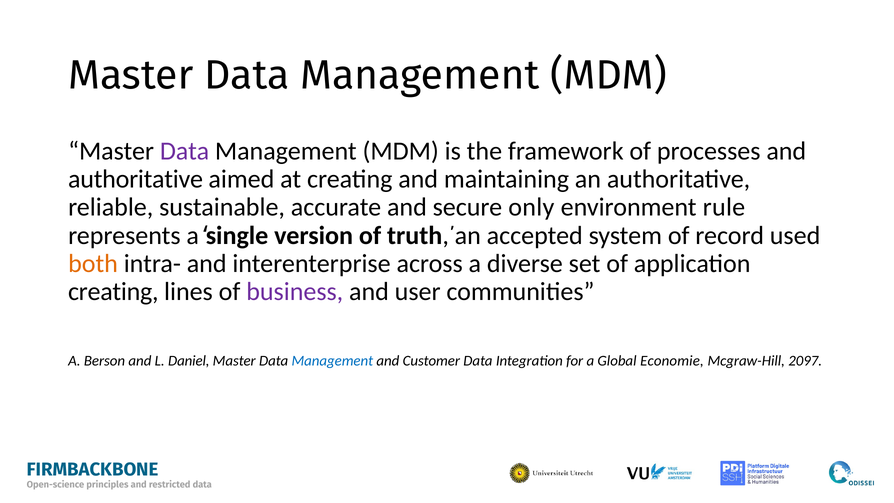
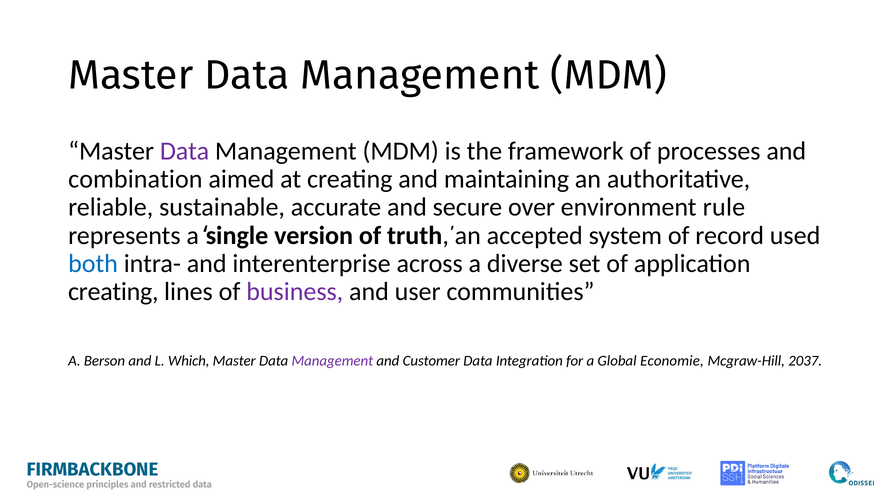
authoritative at (136, 179): authoritative -> combination
only: only -> over
both colour: orange -> blue
Daniel: Daniel -> Which
Management at (332, 361) colour: blue -> purple
2097: 2097 -> 2037
